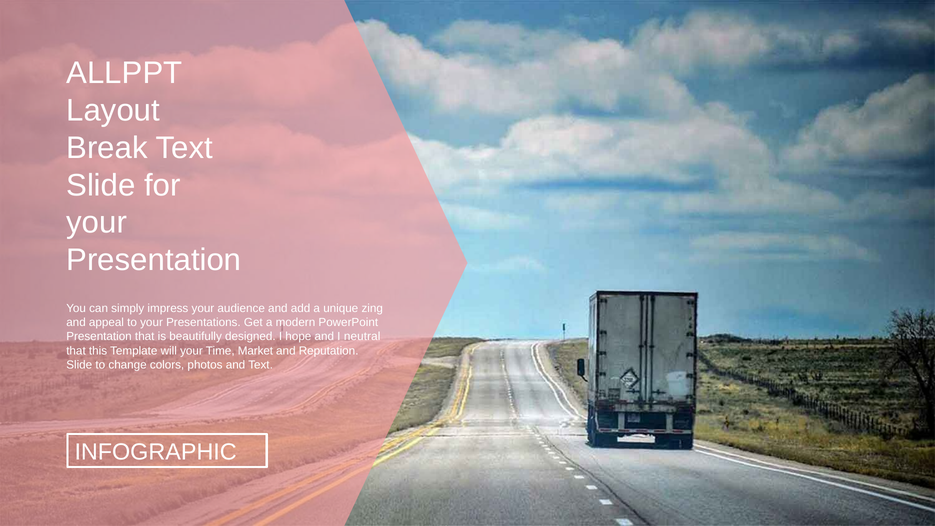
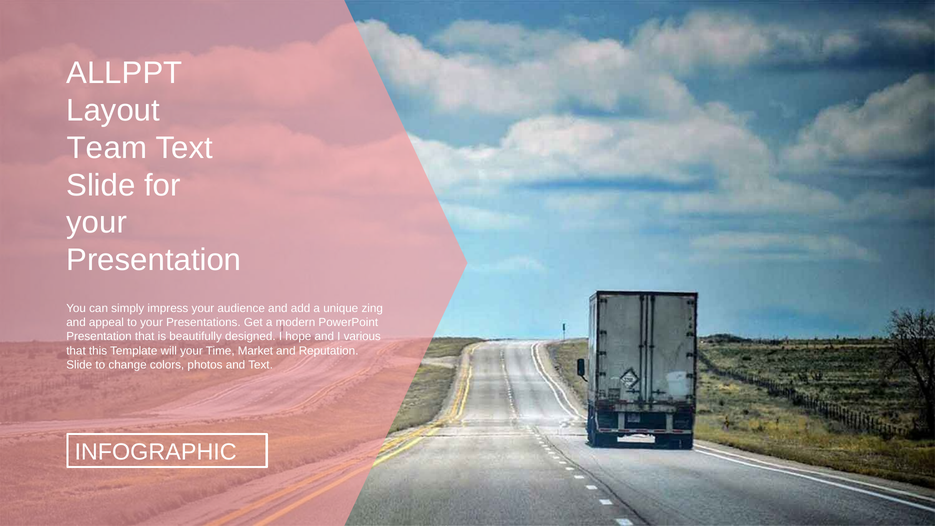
Break: Break -> Team
neutral: neutral -> various
